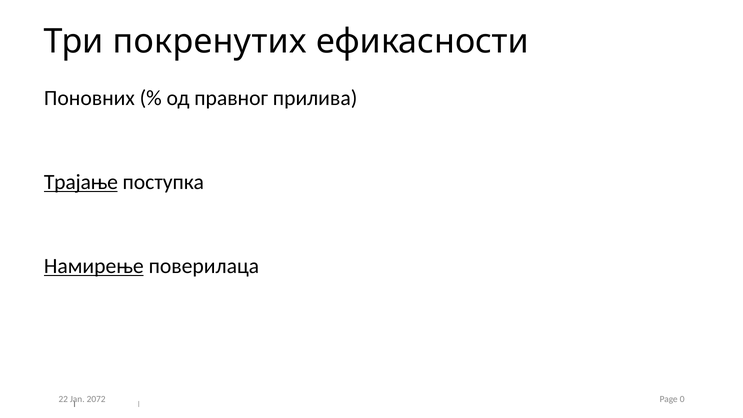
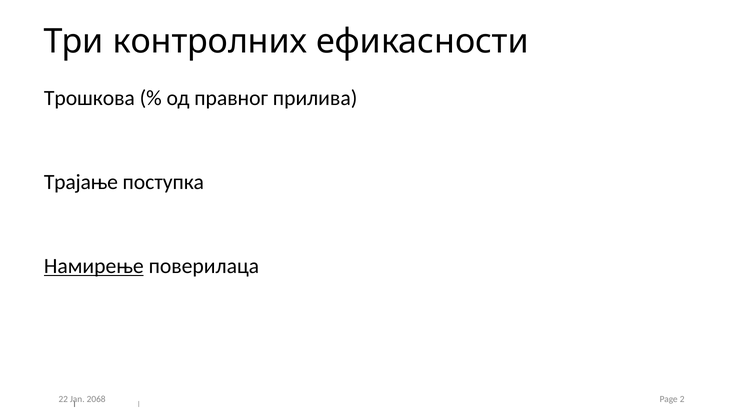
покренутих: покренутих -> контролних
Поновних: Поновних -> Трошкова
Трајање underline: present -> none
2072: 2072 -> 2068
0: 0 -> 2
